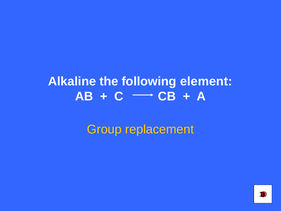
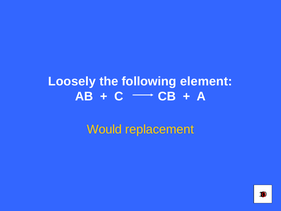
Alkaline: Alkaline -> Loosely
Group: Group -> Would
